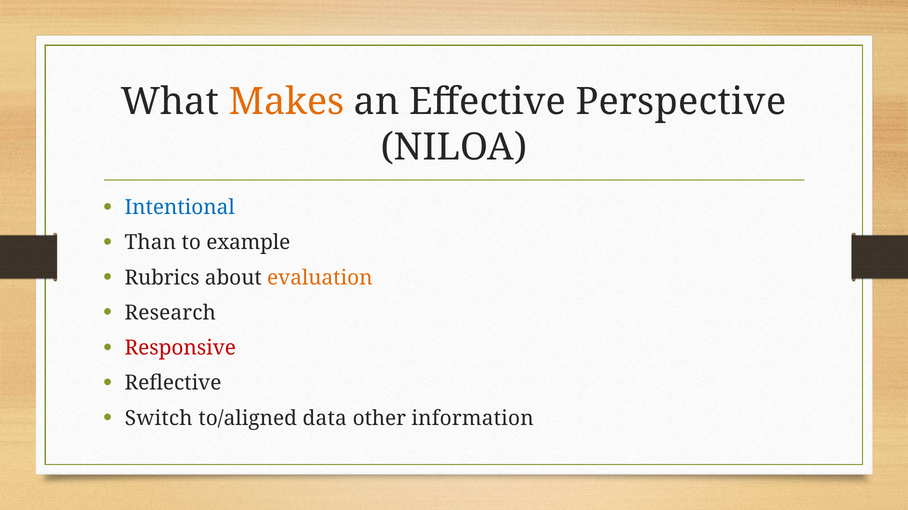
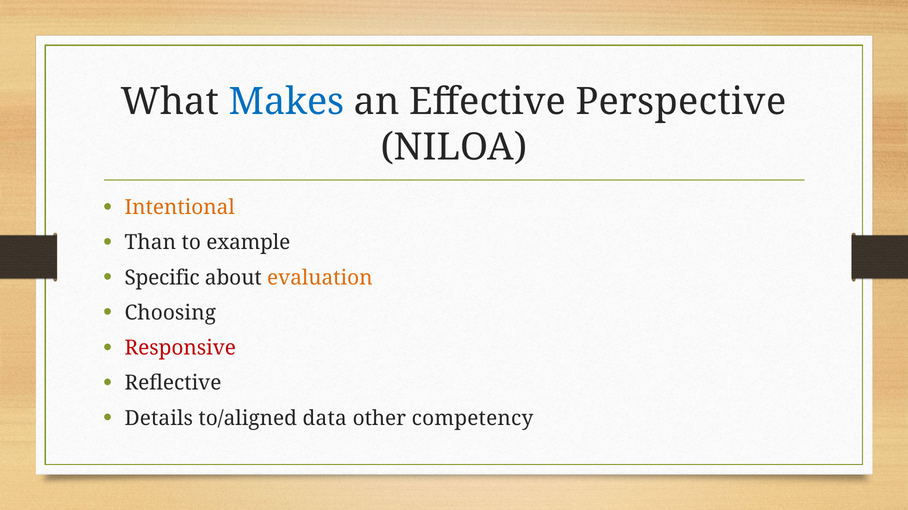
Makes colour: orange -> blue
Intentional colour: blue -> orange
Rubrics: Rubrics -> Specific
Research: Research -> Choosing
Switch: Switch -> Details
information: information -> competency
